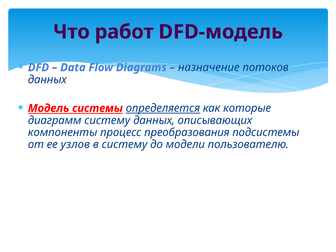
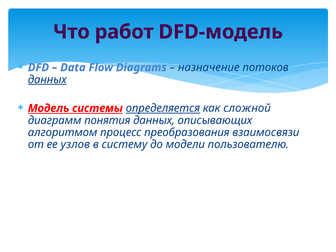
данных at (47, 80) underline: none -> present
которые: которые -> сложной
диаграмм систему: систему -> понятия
компоненты: компоненты -> алгоритмом
подсистемы: подсистемы -> взаимосвязи
